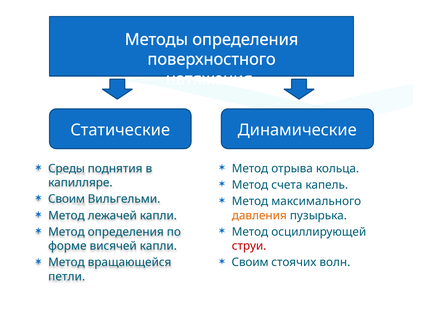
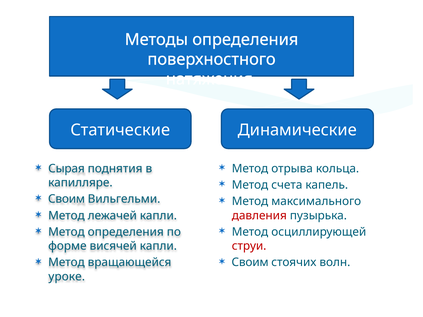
Среды: Среды -> Сырая
давления colour: orange -> red
петли: петли -> уроке
